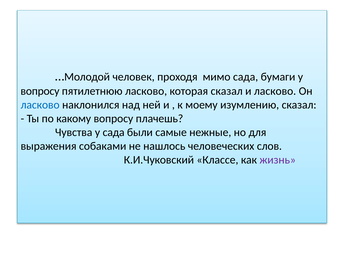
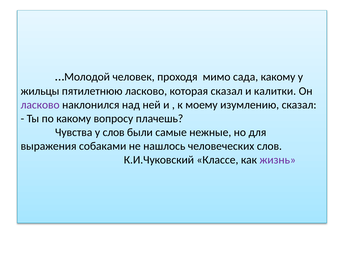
сада бумаги: бумаги -> какому
вопросу at (40, 91): вопросу -> жильцы
и ласково: ласково -> калитки
ласково at (40, 105) colour: blue -> purple
у сада: сада -> слов
